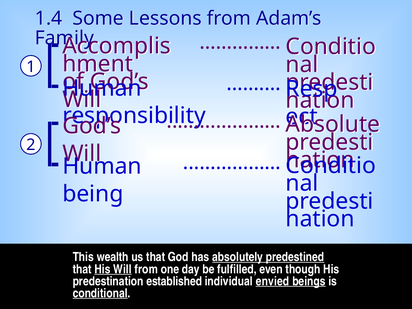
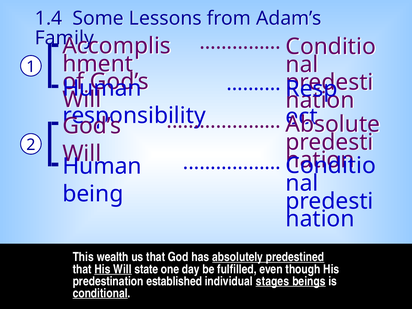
Will from: from -> state
envied: envied -> stages
